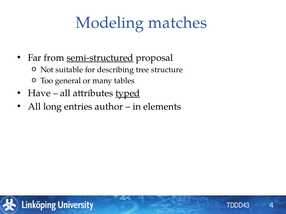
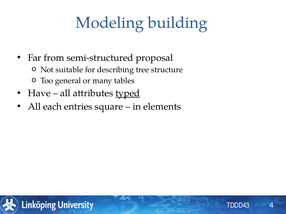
matches: matches -> building
semi-structured underline: present -> none
long: long -> each
author: author -> square
